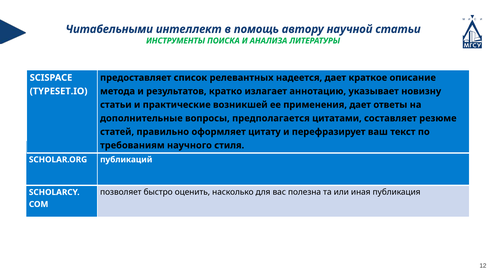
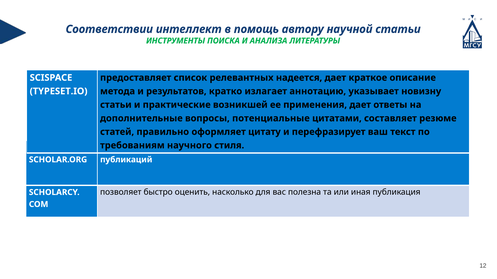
Читабельными: Читабельными -> Соответствии
предполагается: предполагается -> потенциальные
